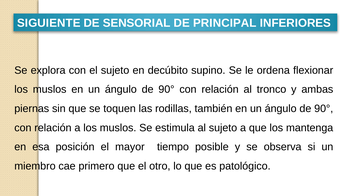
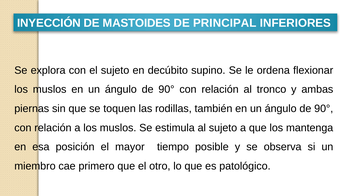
SIGUIENTE: SIGUIENTE -> INYECCIÓN
SENSORIAL: SENSORIAL -> MASTOIDES
